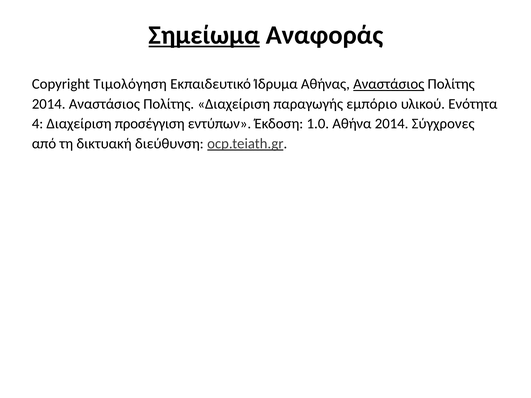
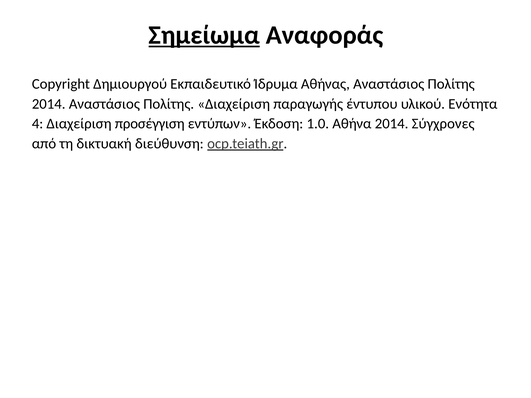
Τιμολόγηση: Τιμολόγηση -> Δημιουργού
Αναστάσιος at (389, 84) underline: present -> none
εμπόριο: εμπόριο -> έντυπου
